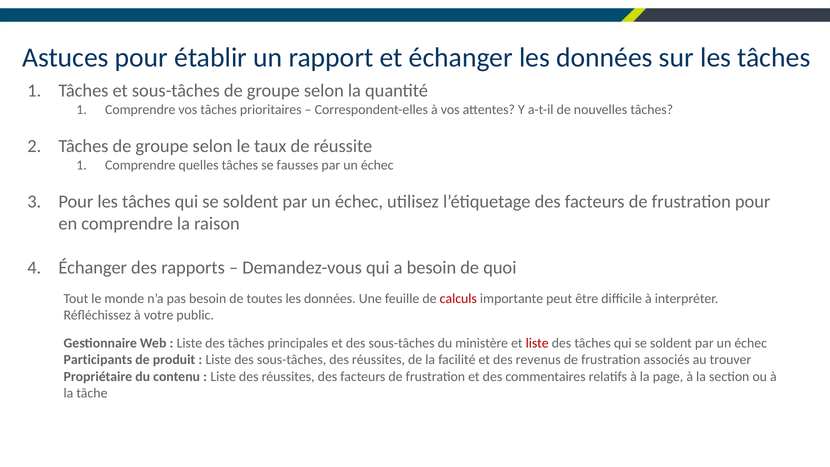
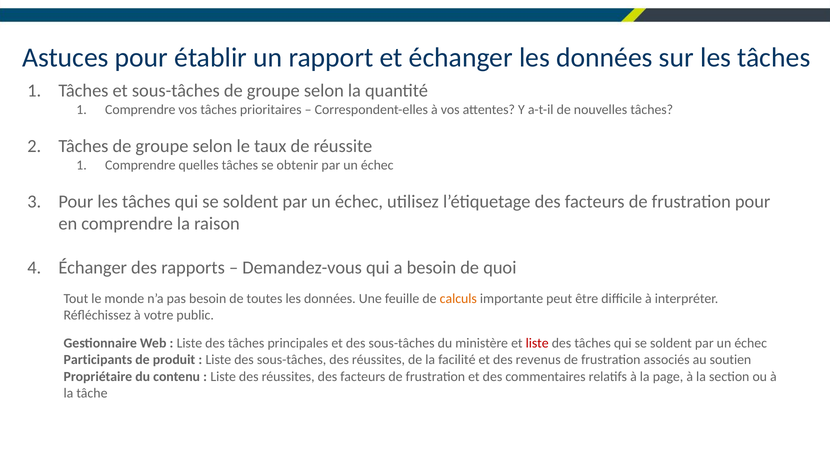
fausses: fausses -> obtenir
calculs colour: red -> orange
trouver: trouver -> soutien
